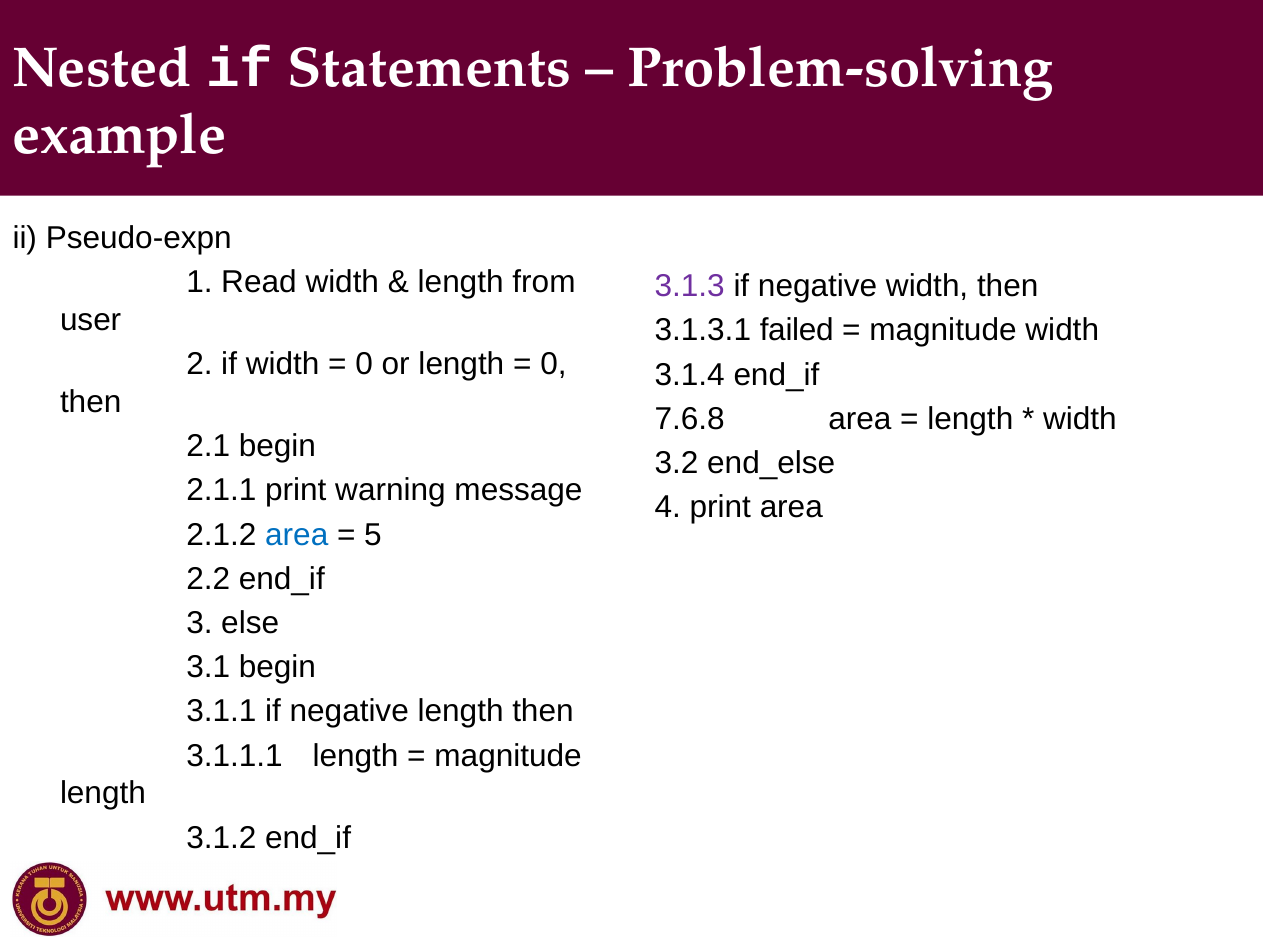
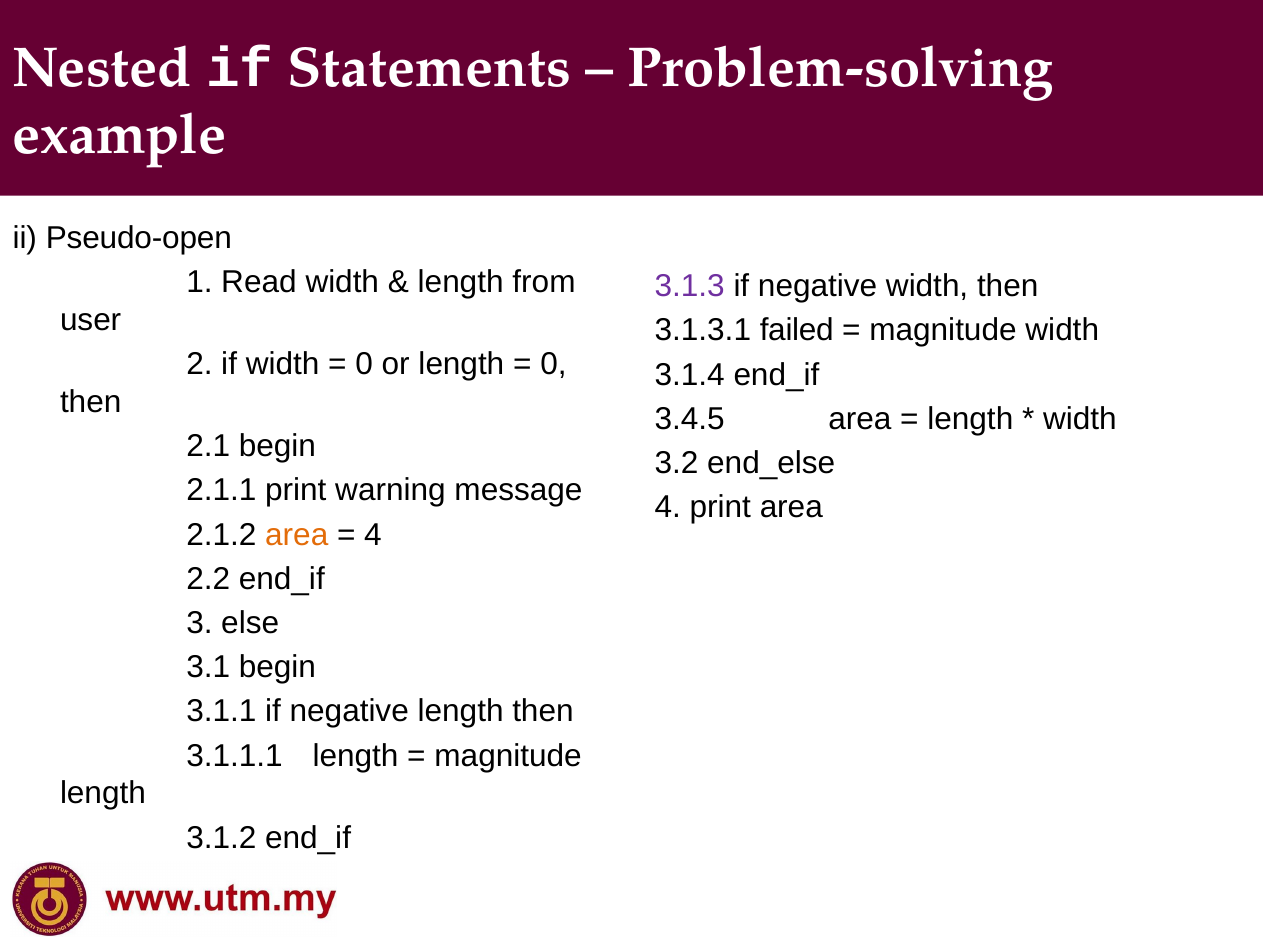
Pseudo-expn: Pseudo-expn -> Pseudo-open
7.6.8: 7.6.8 -> 3.4.5
area at (297, 535) colour: blue -> orange
5 at (373, 535): 5 -> 4
